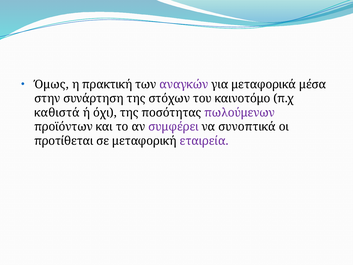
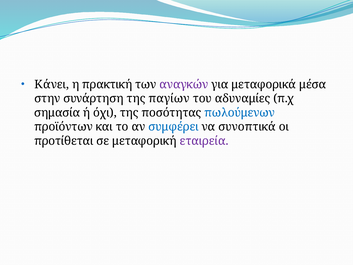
Όμως: Όμως -> Κάνει
στόχων: στόχων -> παγίων
καινοτόμο: καινοτόμο -> αδυναμίες
καθιστά: καθιστά -> σημασία
πωλούμενων colour: purple -> blue
συμφέρει colour: purple -> blue
